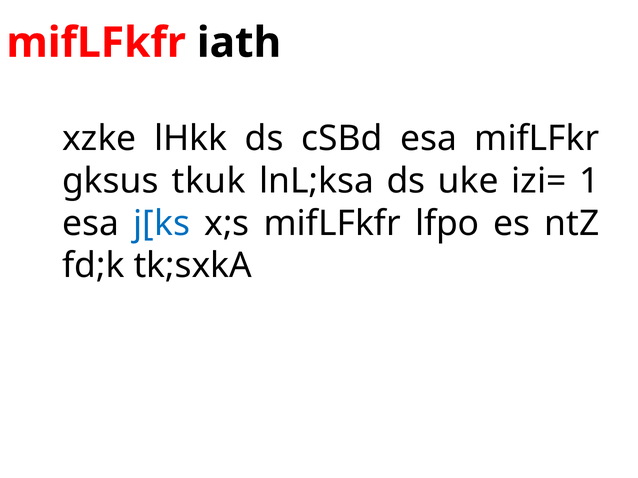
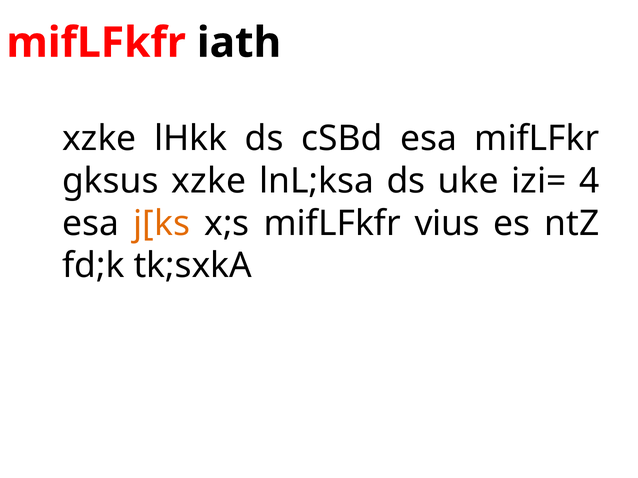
gksus tkuk: tkuk -> xzke
1: 1 -> 4
j[ks colour: blue -> orange
lfpo: lfpo -> vius
